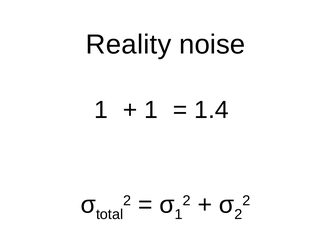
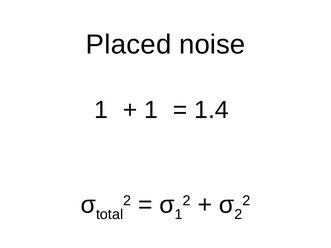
Reality: Reality -> Placed
